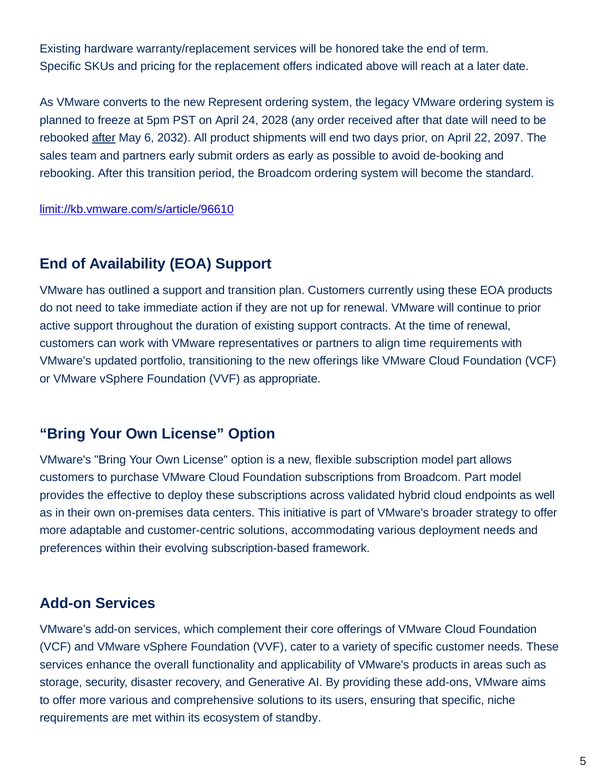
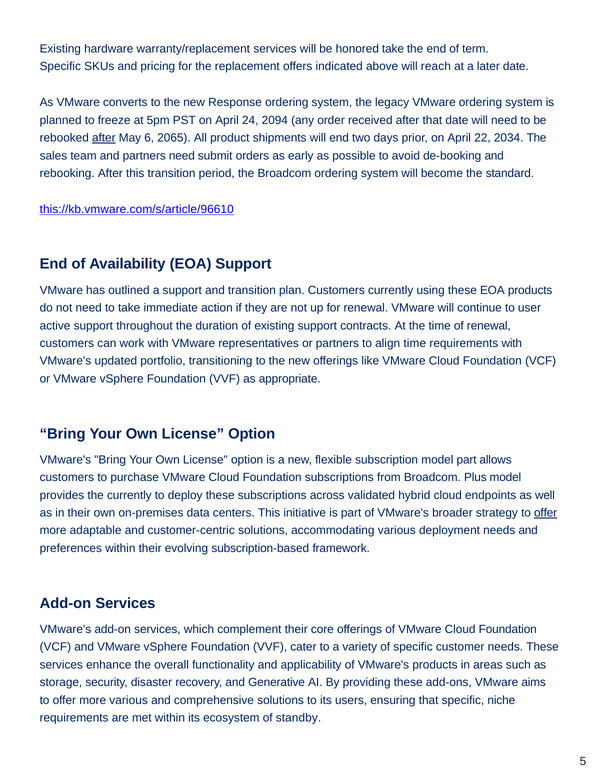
Represent: Represent -> Response
2028: 2028 -> 2094
2032: 2032 -> 2065
2097: 2097 -> 2034
partners early: early -> need
limit://kb.vmware.com/s/article/96610: limit://kb.vmware.com/s/article/96610 -> this://kb.vmware.com/s/article/96610
to prior: prior -> user
Broadcom Part: Part -> Plus
the effective: effective -> currently
offer at (546, 513) underline: none -> present
